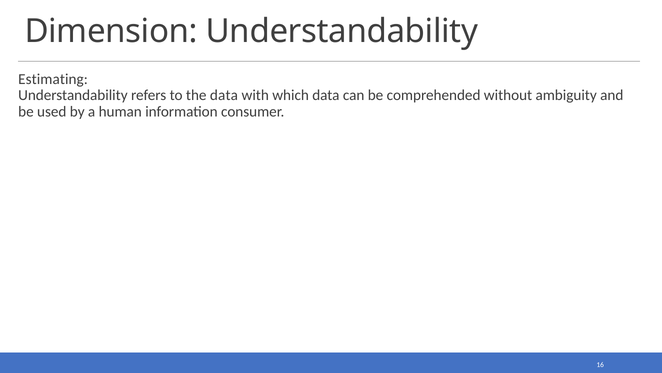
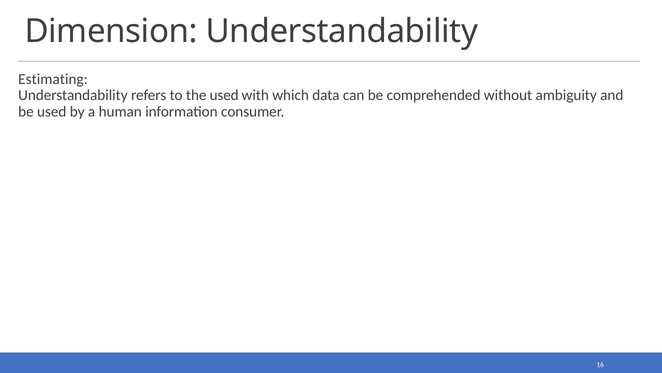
the data: data -> used
